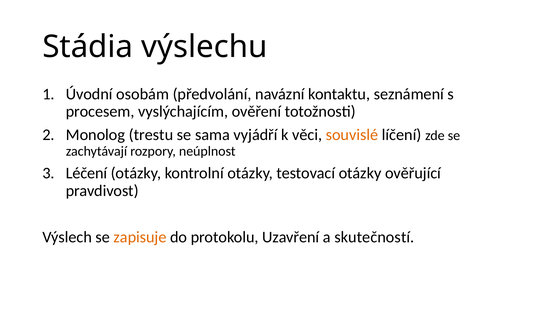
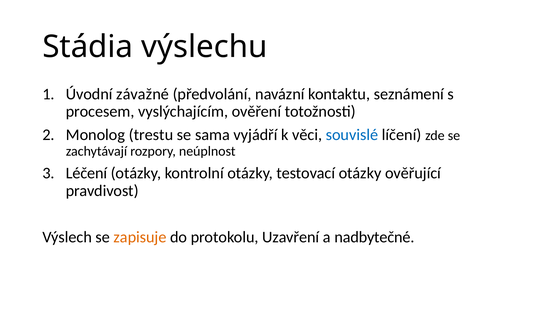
osobám: osobám -> závažné
souvislé colour: orange -> blue
skutečností: skutečností -> nadbytečné
